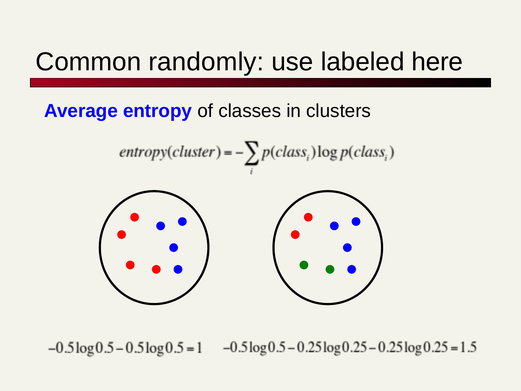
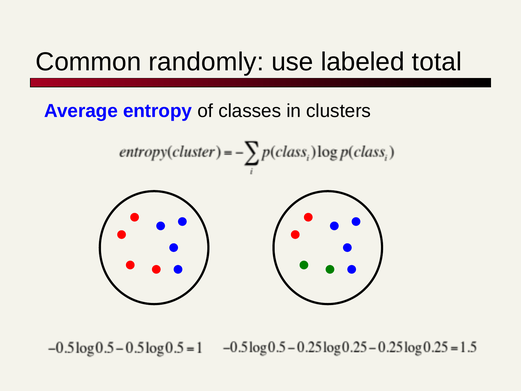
here: here -> total
